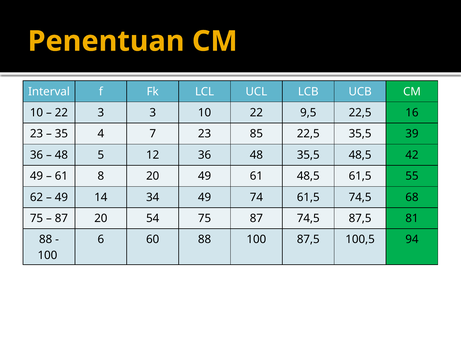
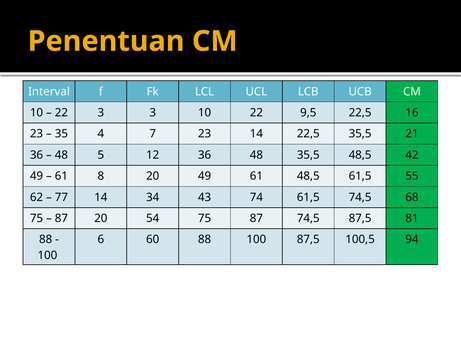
23 85: 85 -> 14
39: 39 -> 21
49 at (61, 197): 49 -> 77
34 49: 49 -> 43
